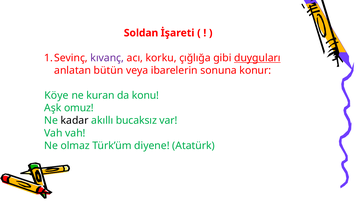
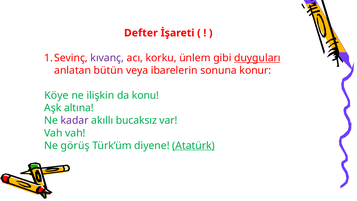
Soldan: Soldan -> Defter
çığlığa: çığlığa -> ünlem
kuran: kuran -> ilişkin
omuz: omuz -> altına
kadar colour: black -> purple
olmaz: olmaz -> görüş
Atatürk underline: none -> present
